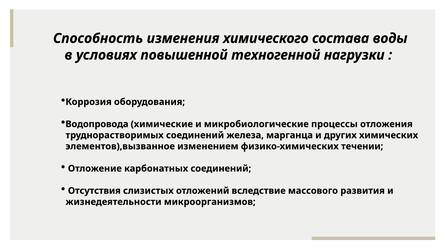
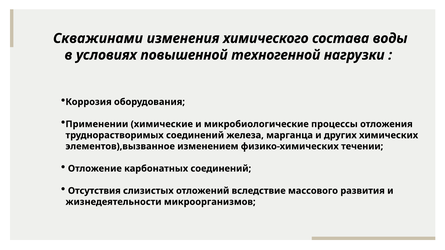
Способность: Способность -> Скважинами
Водопровода: Водопровода -> Применении
